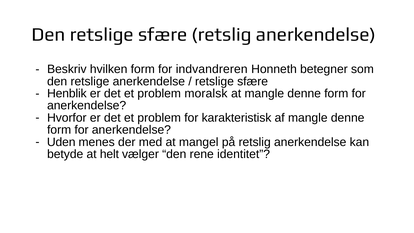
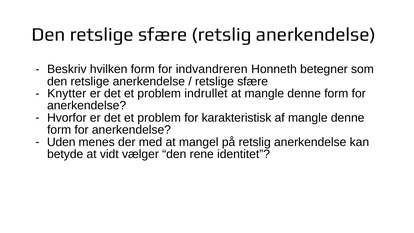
Henblik: Henblik -> Knytter
moralsk: moralsk -> indrullet
helt: helt -> vidt
